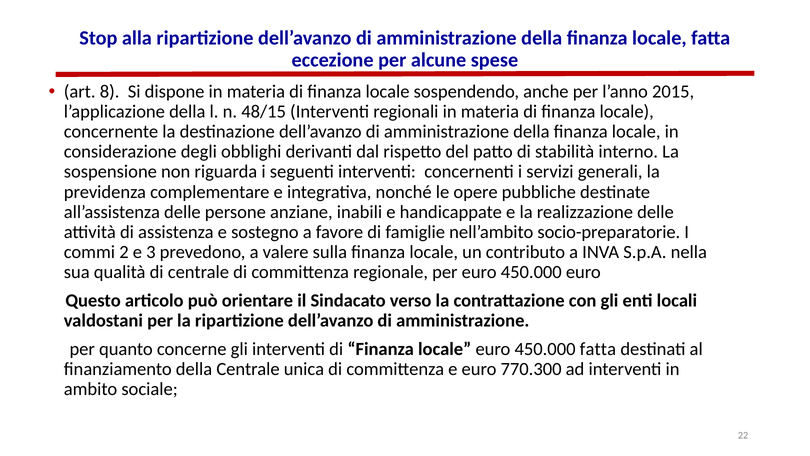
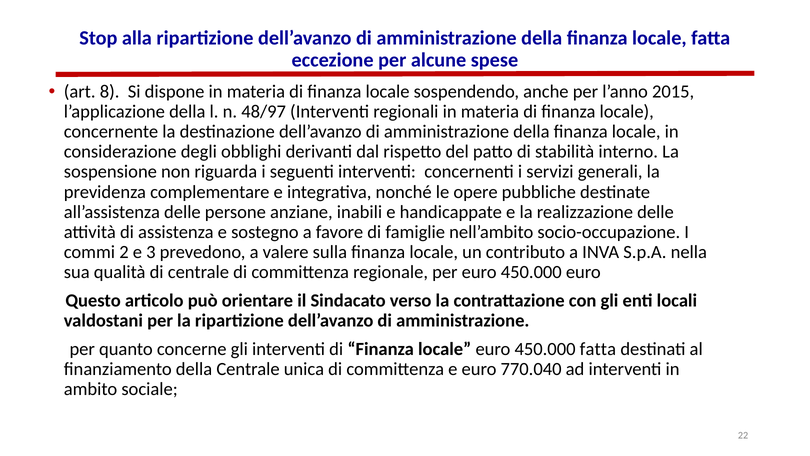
48/15: 48/15 -> 48/97
socio-preparatorie: socio-preparatorie -> socio-occupazione
770.300: 770.300 -> 770.040
